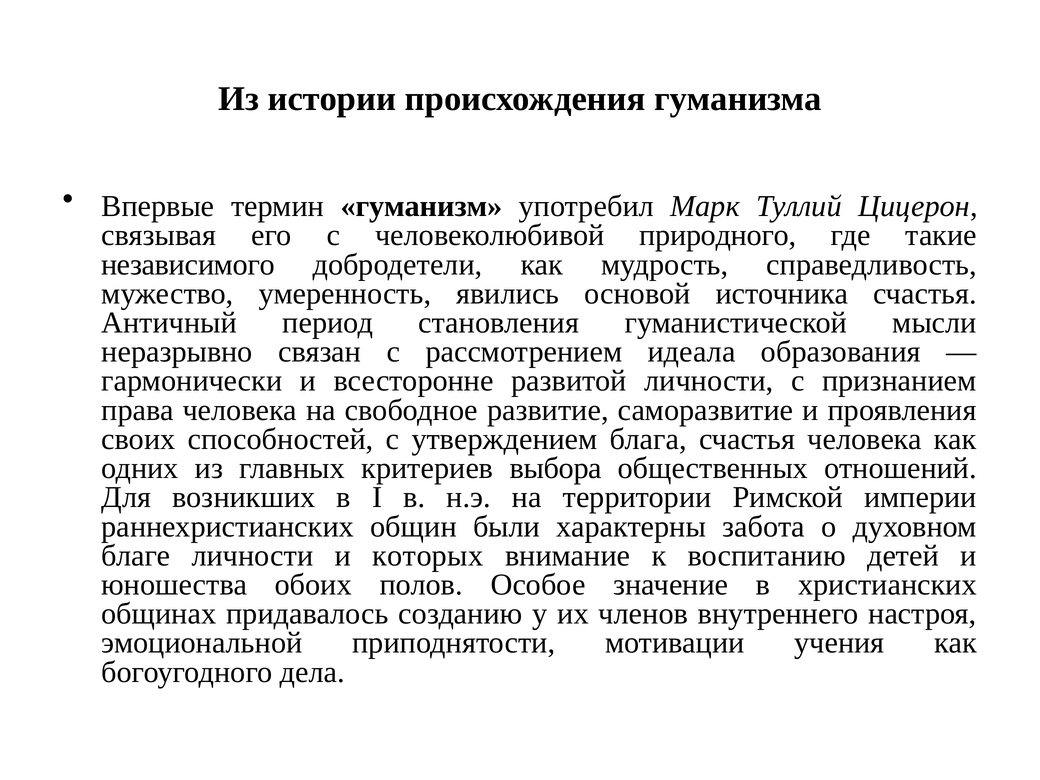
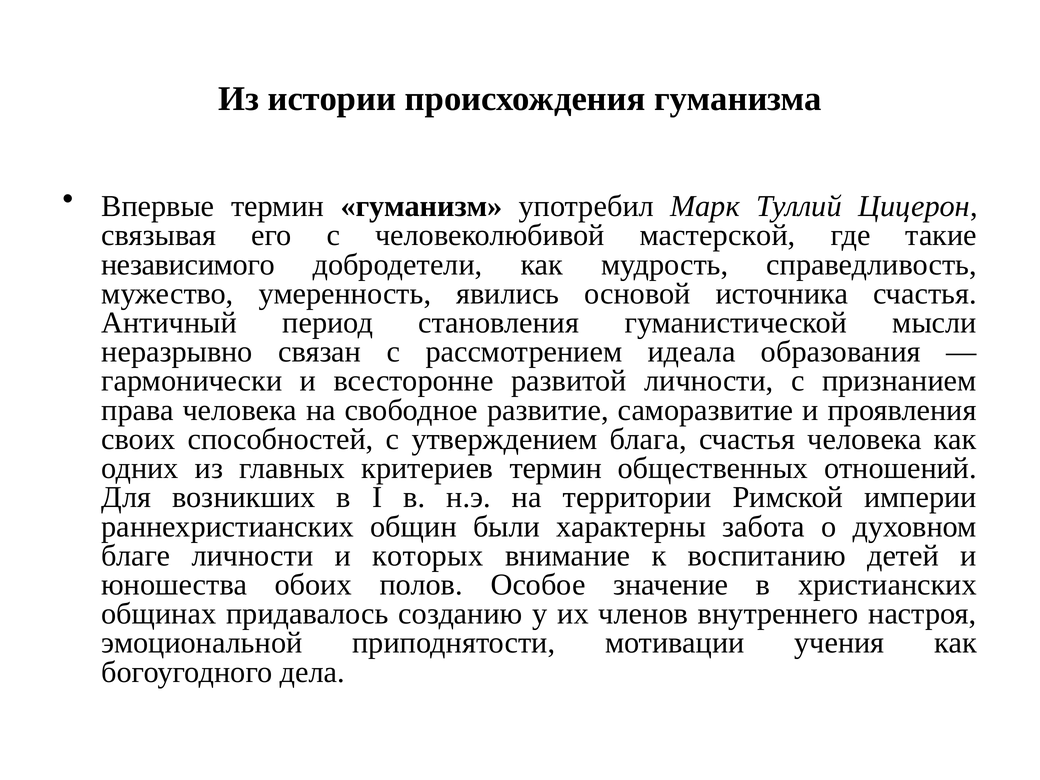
природного: природного -> мастерской
критериев выбора: выбора -> термин
